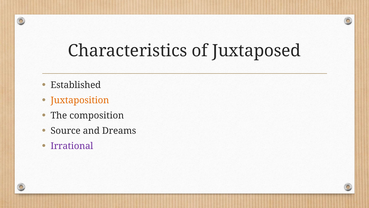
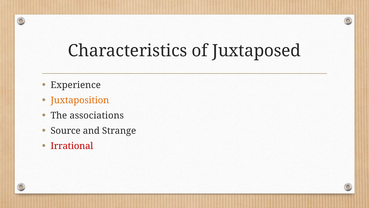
Established: Established -> Experience
composition: composition -> associations
Dreams: Dreams -> Strange
Irrational colour: purple -> red
